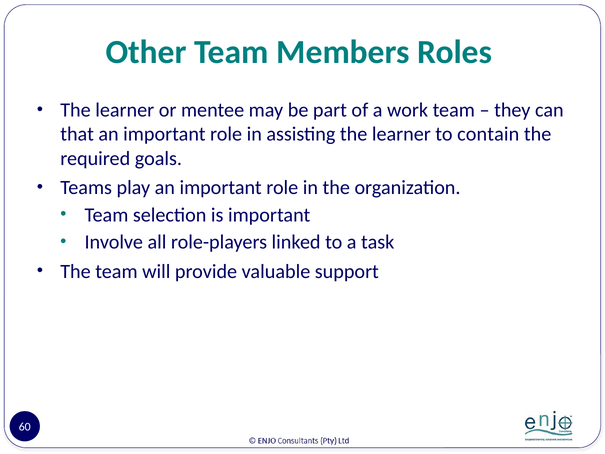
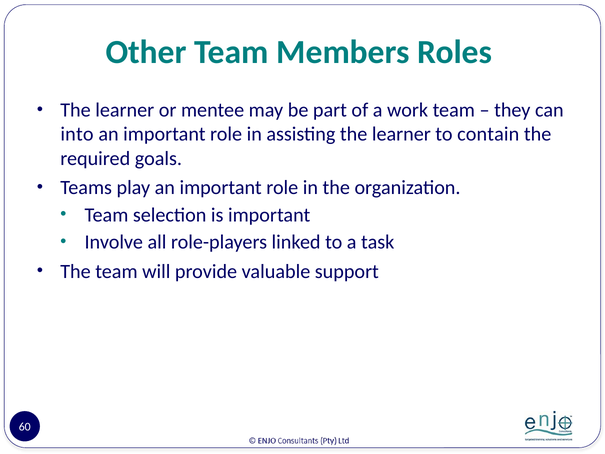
that: that -> into
